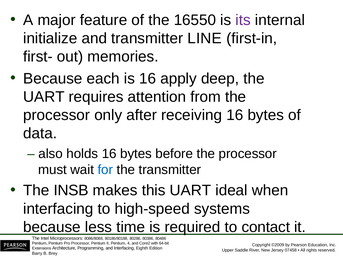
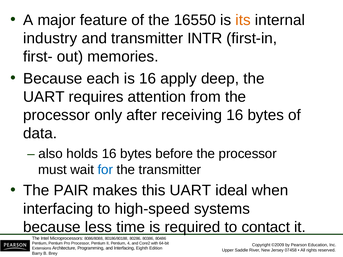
its colour: purple -> orange
initialize: initialize -> industry
LINE: LINE -> INTR
INSB: INSB -> PAIR
